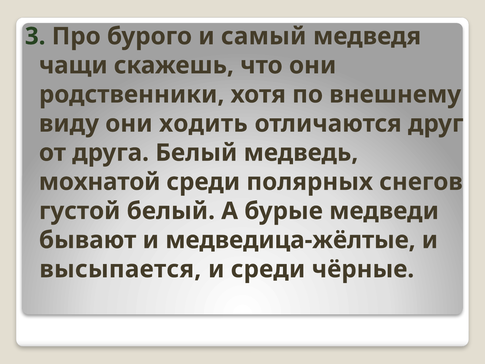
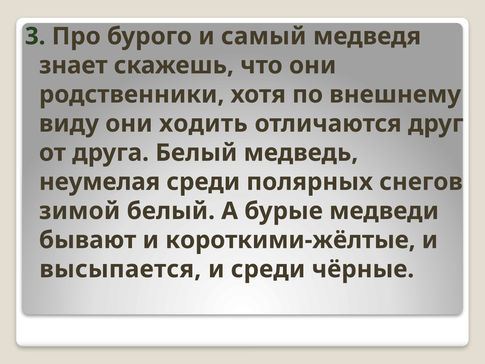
чащи: чащи -> знает
мохнатой: мохнатой -> неумелая
густой: густой -> зимой
медведица-жёлтые: медведица-жёлтые -> короткими-жёлтые
